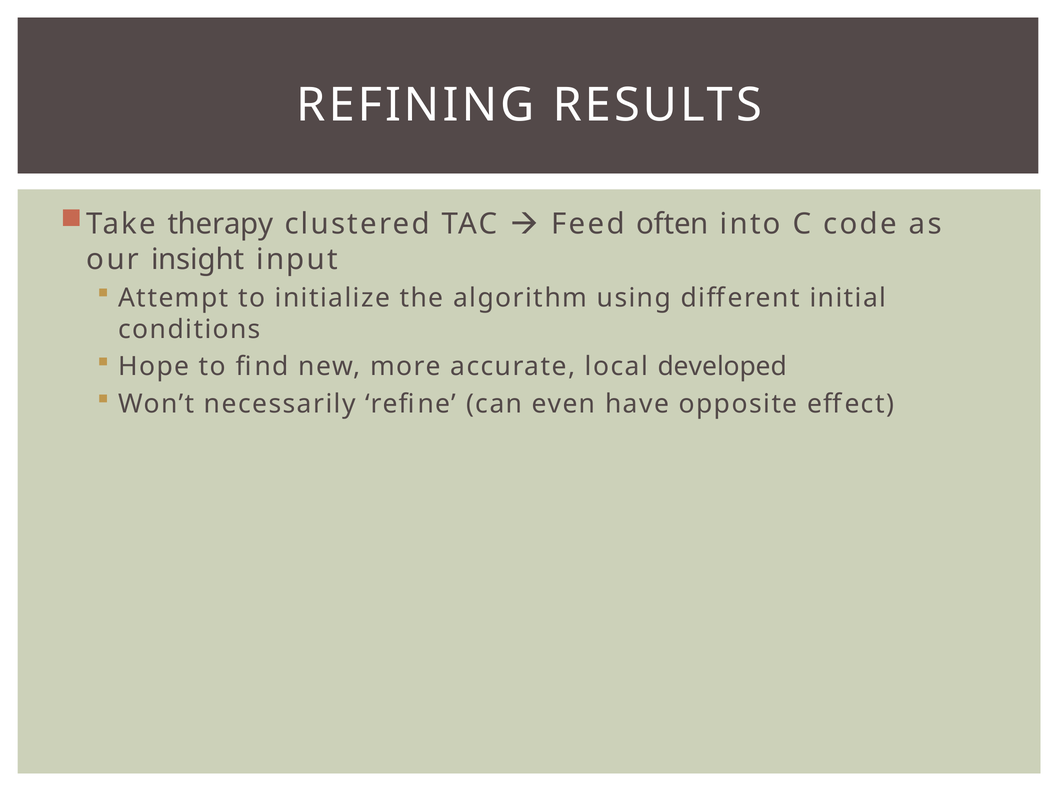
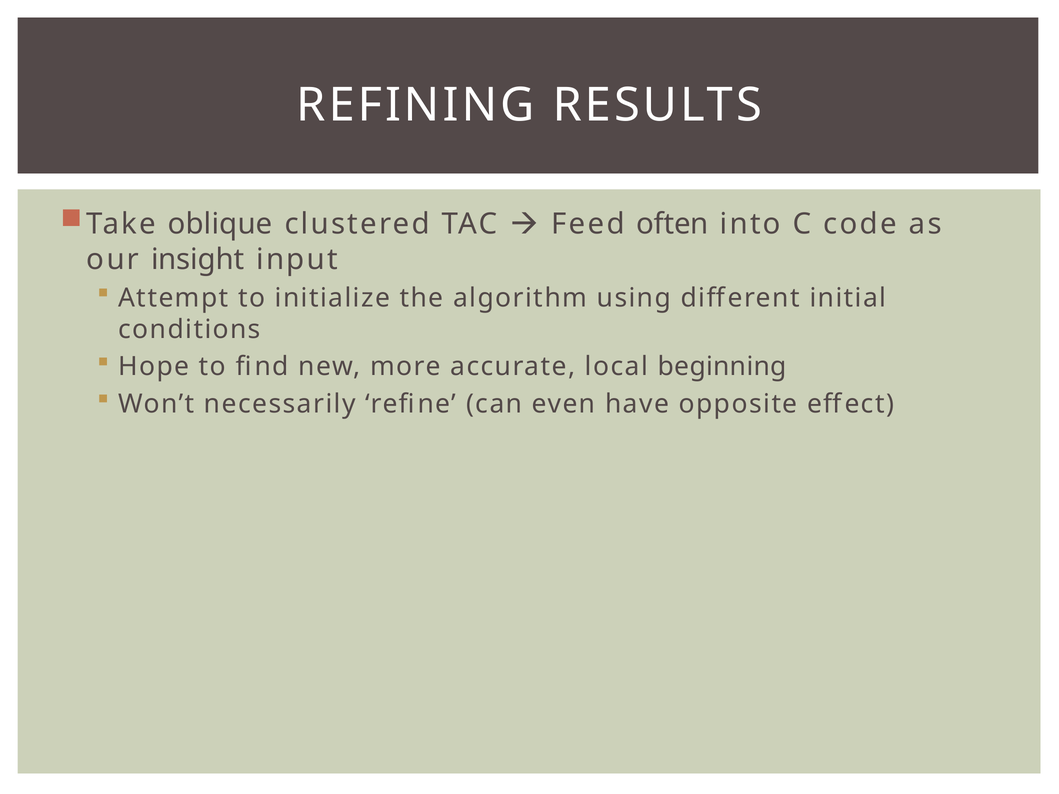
therapy: therapy -> oblique
developed: developed -> beginning
